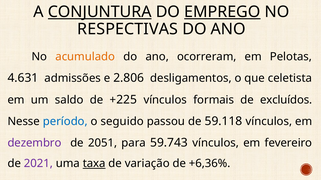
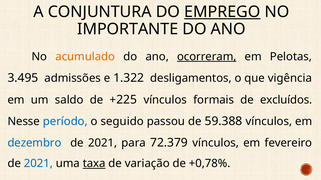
CONJUNTURA underline: present -> none
RESPECTIVAS: RESPECTIVAS -> IMPORTANTE
ocorreram underline: none -> present
4.631: 4.631 -> 3.495
2.806: 2.806 -> 1.322
celetista: celetista -> vigência
59.118: 59.118 -> 59.388
dezembro colour: purple -> blue
2051 at (103, 143): 2051 -> 2021
59.743: 59.743 -> 72.379
2021 at (38, 164) colour: purple -> blue
+6,36%: +6,36% -> +0,78%
